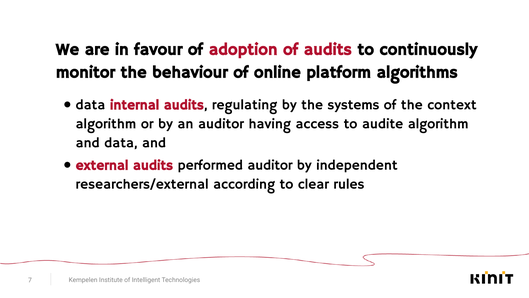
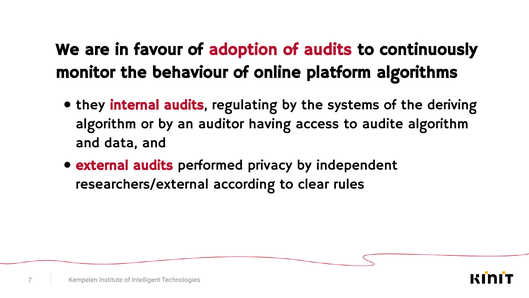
data at (90, 105): data -> they
context: context -> deriving
performed auditor: auditor -> privacy
